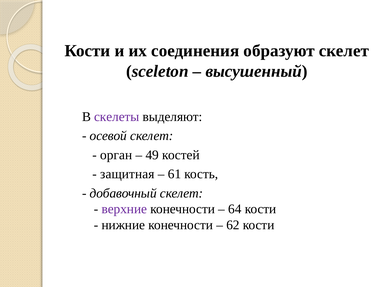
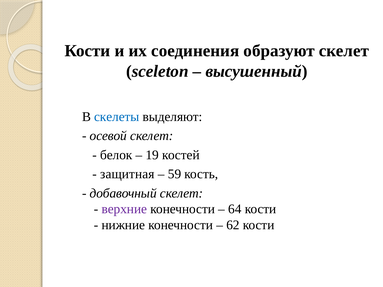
скелеты colour: purple -> blue
орган: орган -> белок
49: 49 -> 19
61: 61 -> 59
